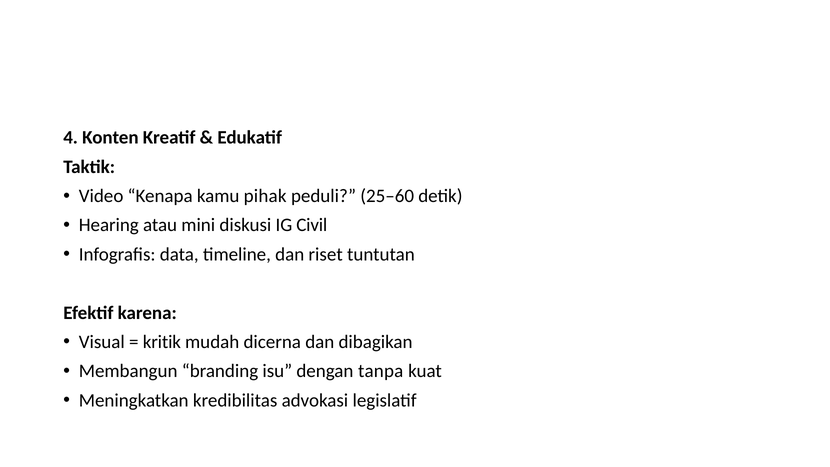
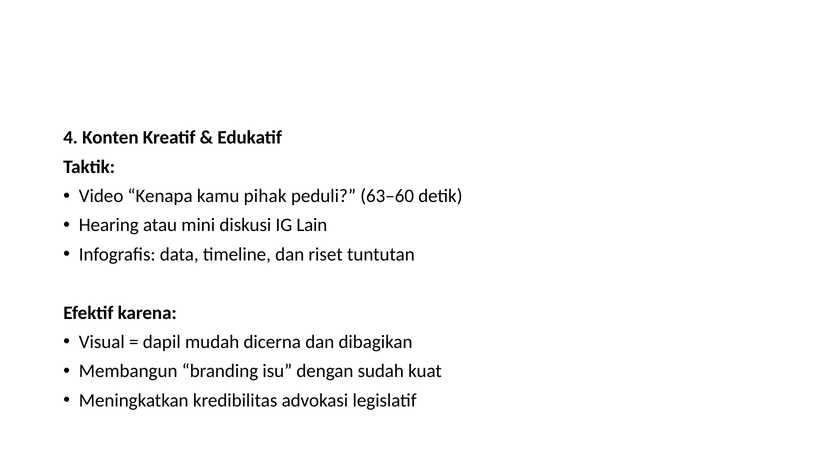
25–60: 25–60 -> 63–60
Civil: Civil -> Lain
kritik: kritik -> dapil
tanpa: tanpa -> sudah
